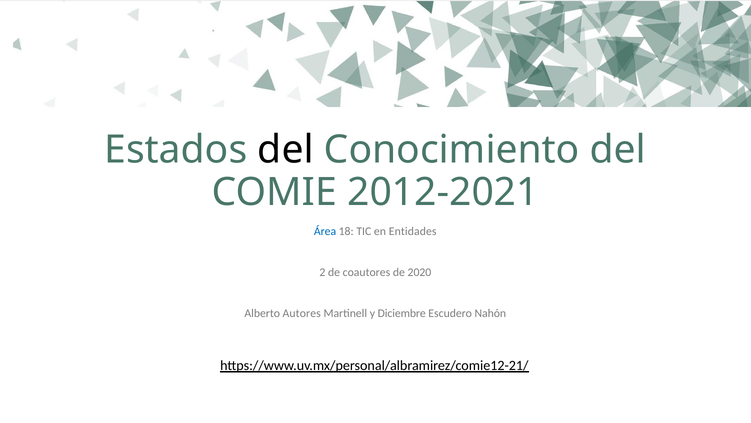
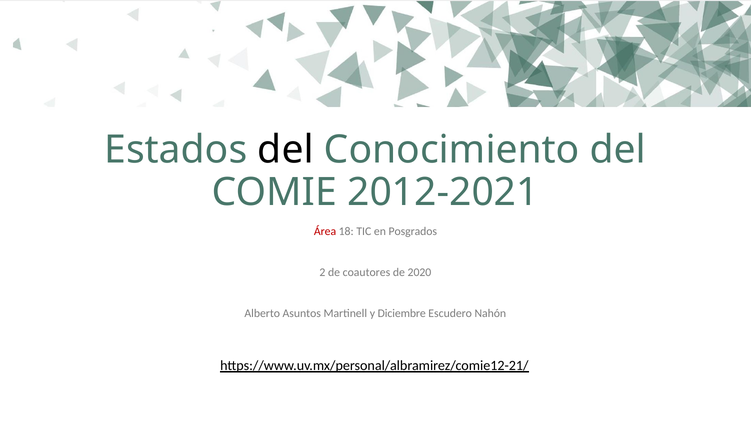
Área colour: blue -> red
Entidades: Entidades -> Posgrados
Autores: Autores -> Asuntos
